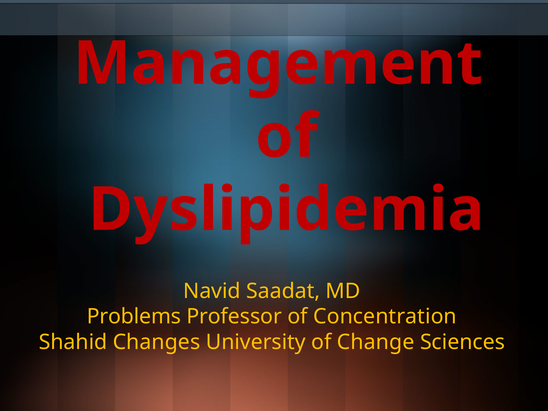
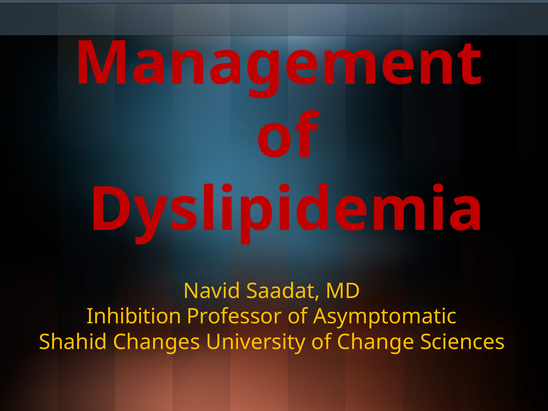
Problems: Problems -> Inhibition
Concentration: Concentration -> Asymptomatic
